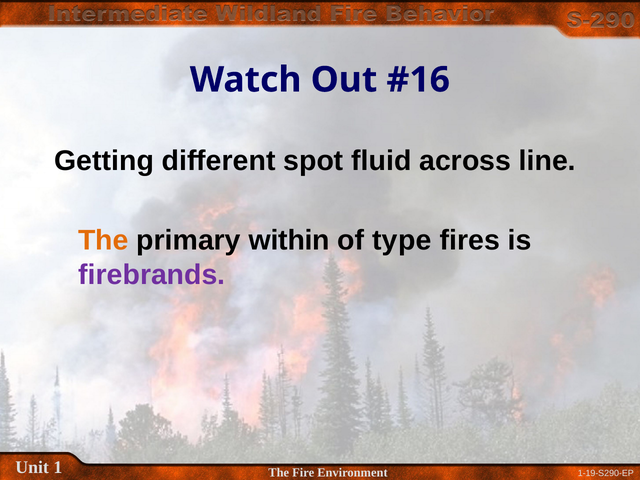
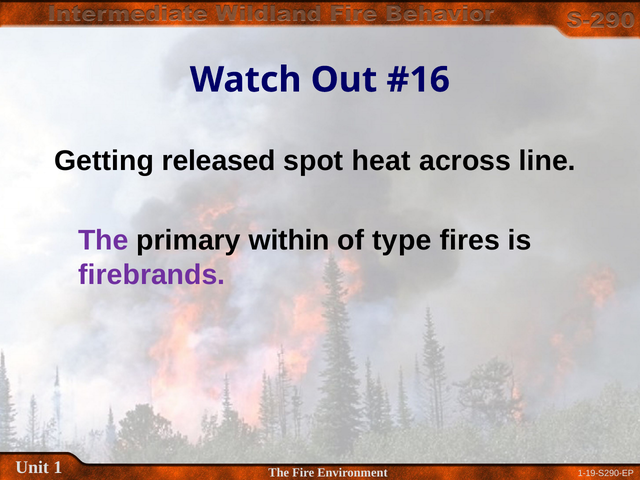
different: different -> released
fluid: fluid -> heat
The at (103, 241) colour: orange -> purple
